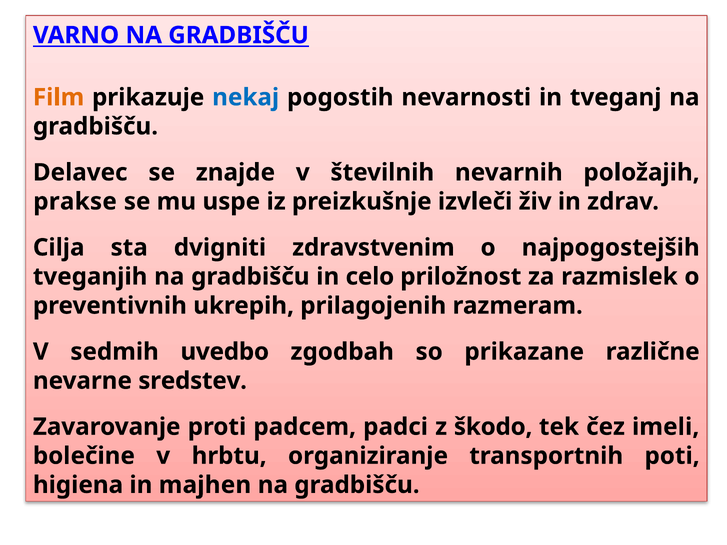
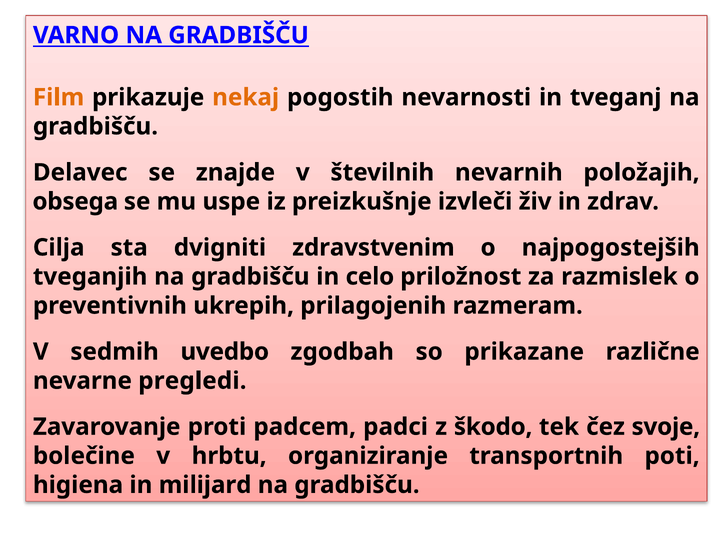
nekaj colour: blue -> orange
prakse: prakse -> obsega
sredstev: sredstev -> pregledi
imeli: imeli -> svoje
majhen: majhen -> milijard
